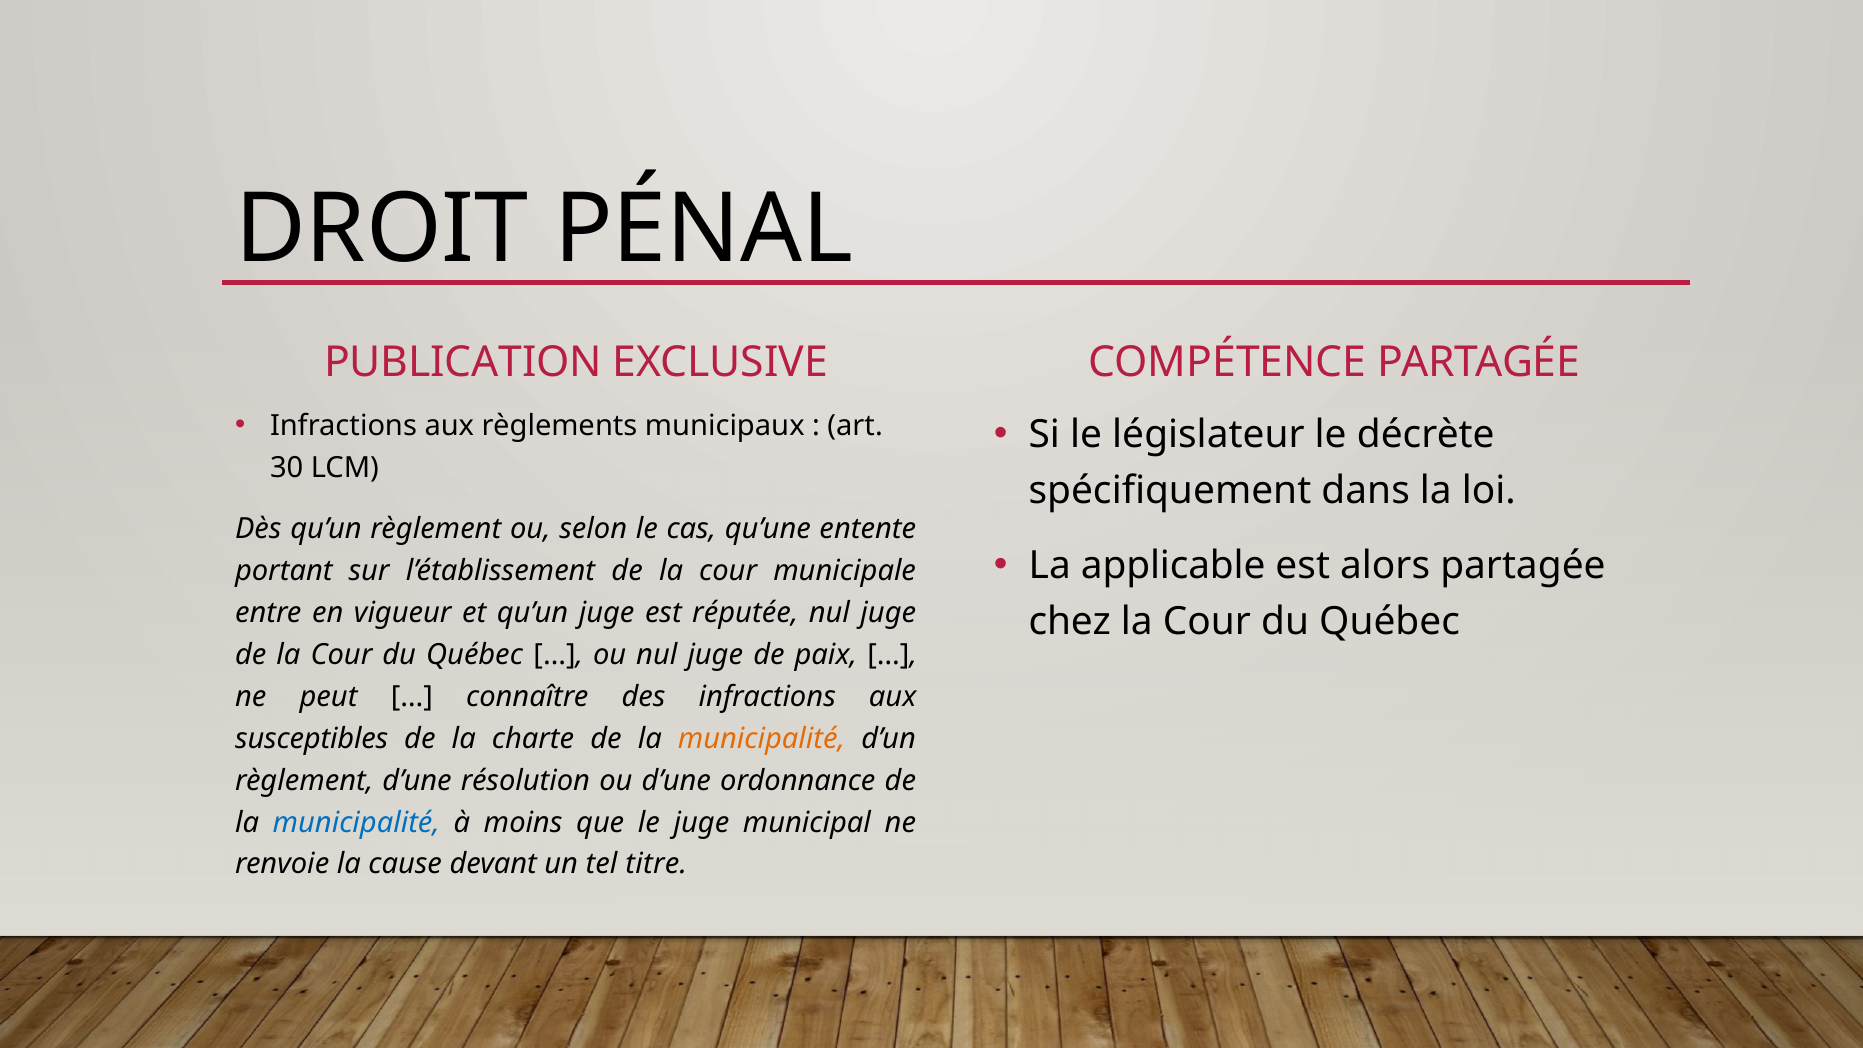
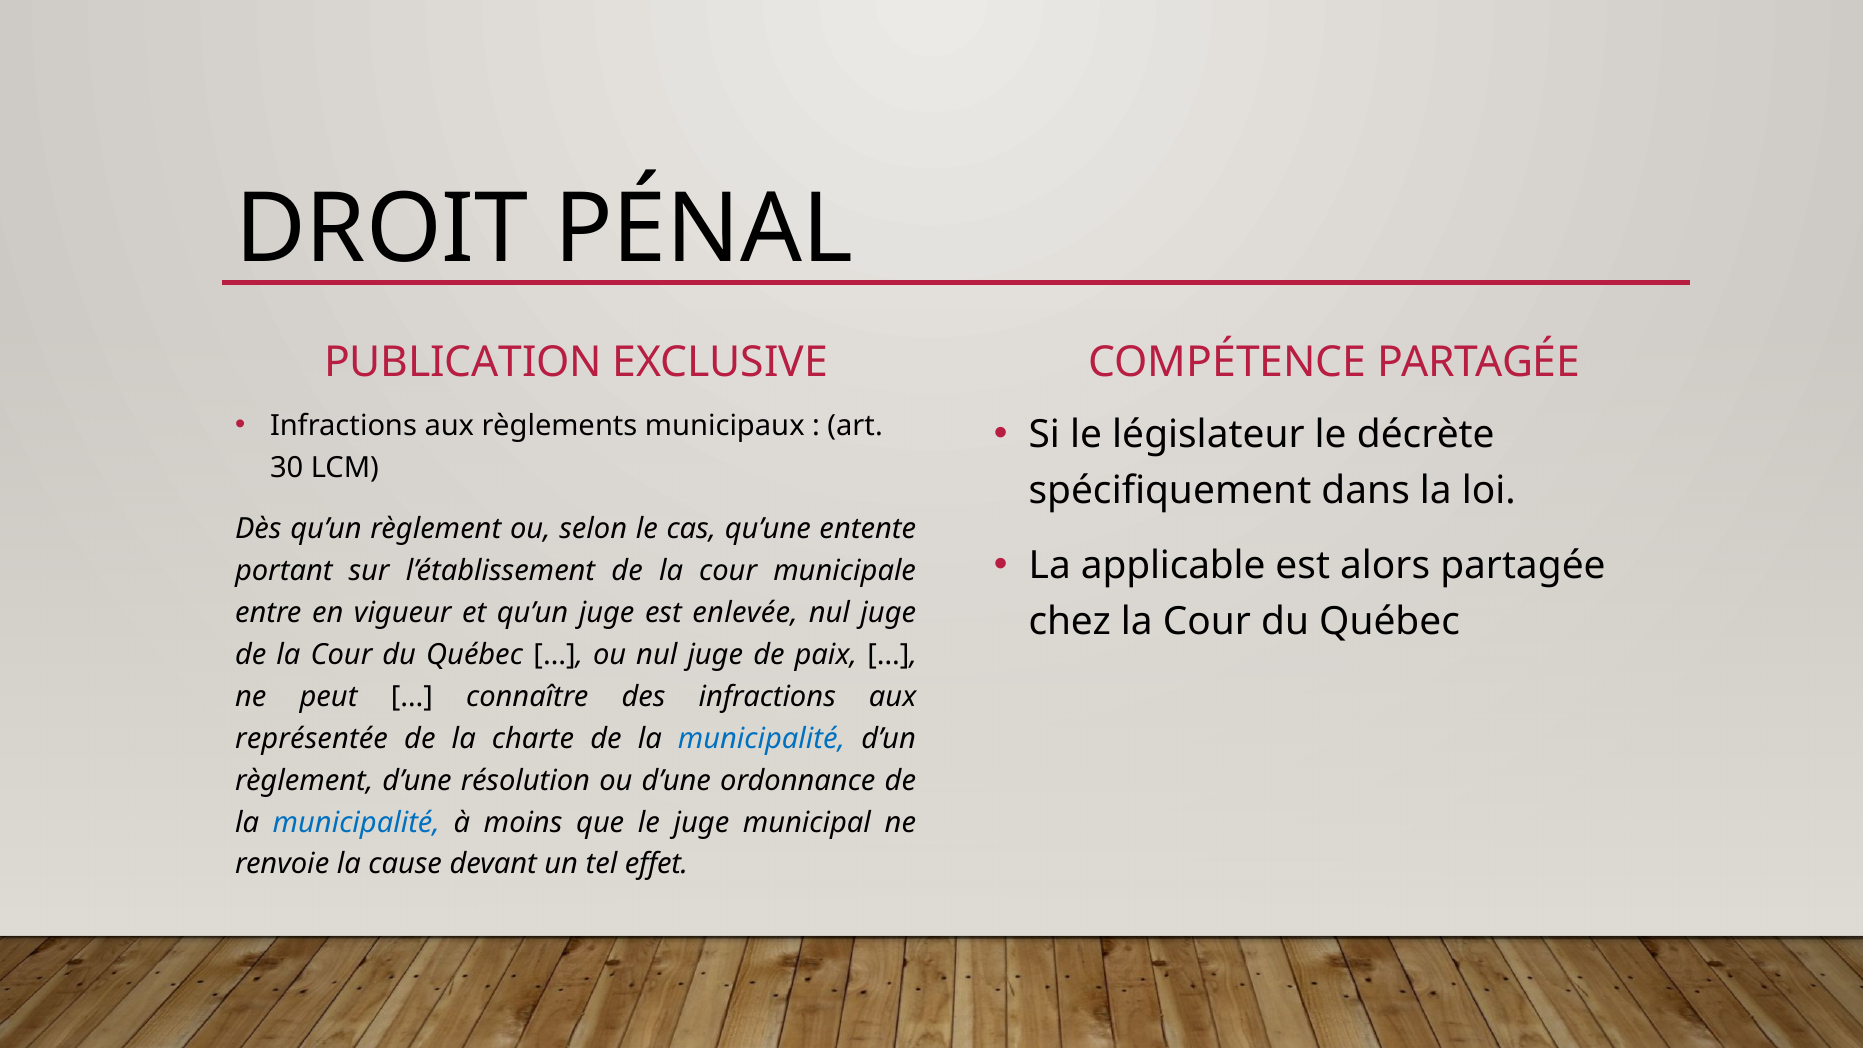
réputée: réputée -> enlevée
susceptibles: susceptibles -> représentée
municipalité at (761, 739) colour: orange -> blue
titre: titre -> effet
